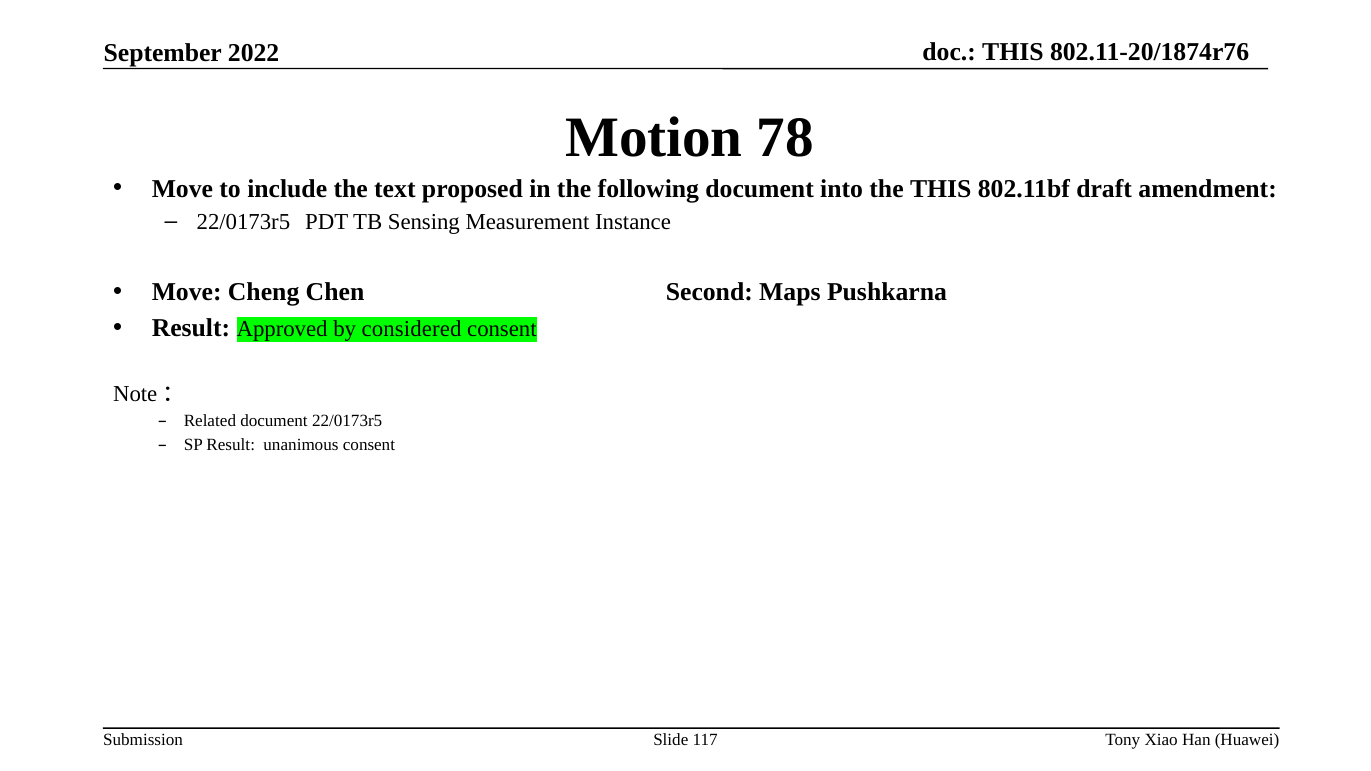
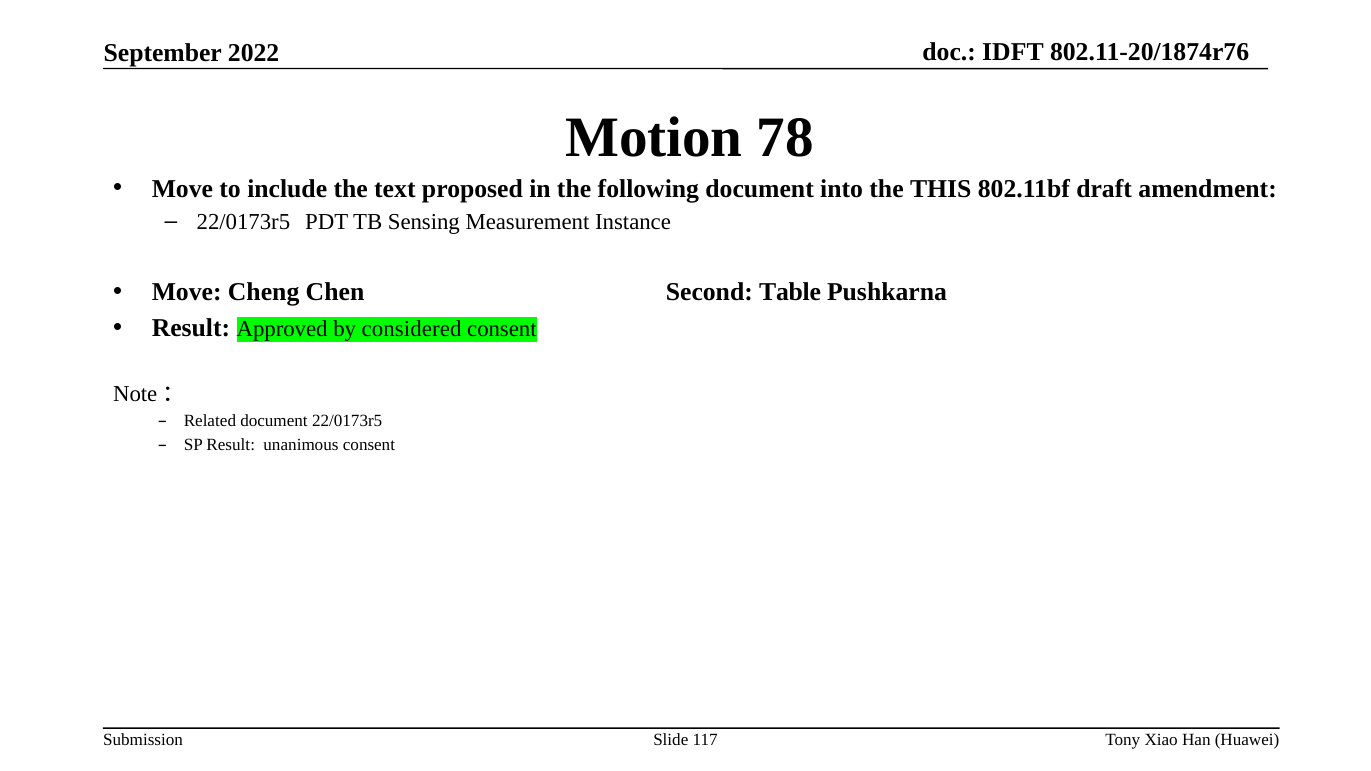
THIS at (1013, 52): THIS -> IDFT
Maps: Maps -> Table
